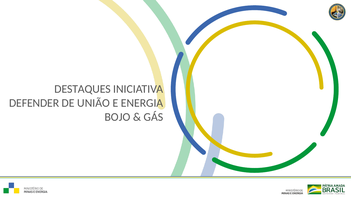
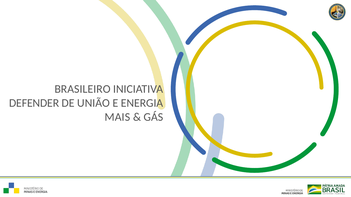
DESTAQUES: DESTAQUES -> BRASILEIRO
BOJO: BOJO -> MAIS
